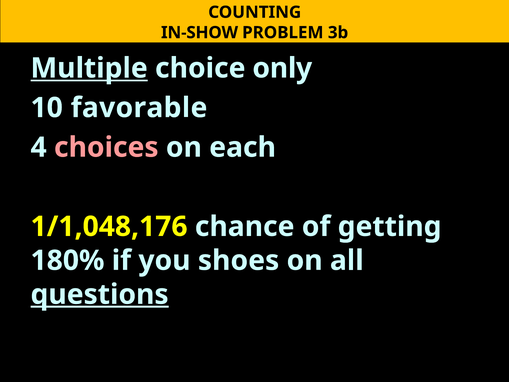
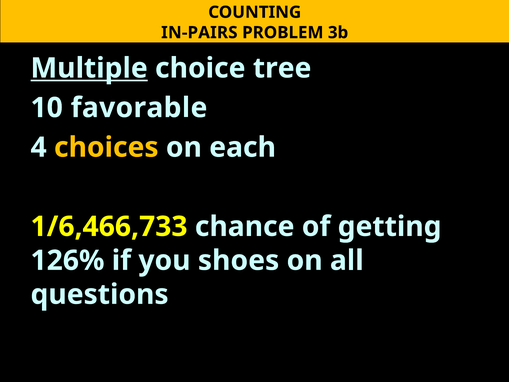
IN-SHOW: IN-SHOW -> IN-PAIRS
only: only -> tree
choices colour: pink -> yellow
1/1,048,176: 1/1,048,176 -> 1/6,466,733
180%: 180% -> 126%
questions underline: present -> none
